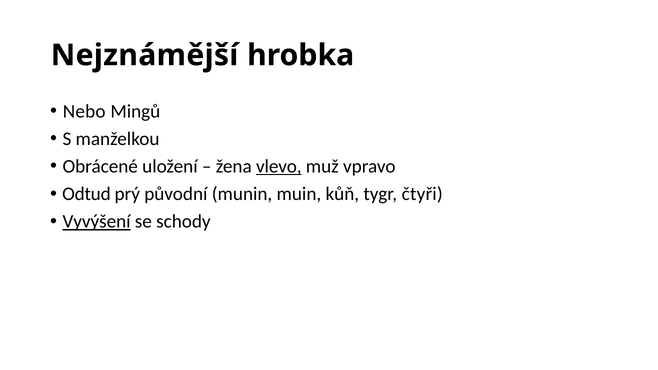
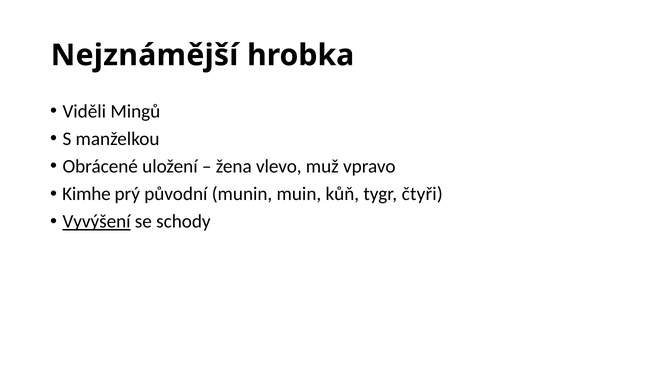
Nebo: Nebo -> Viděli
vlevo underline: present -> none
Odtud: Odtud -> Kimhe
